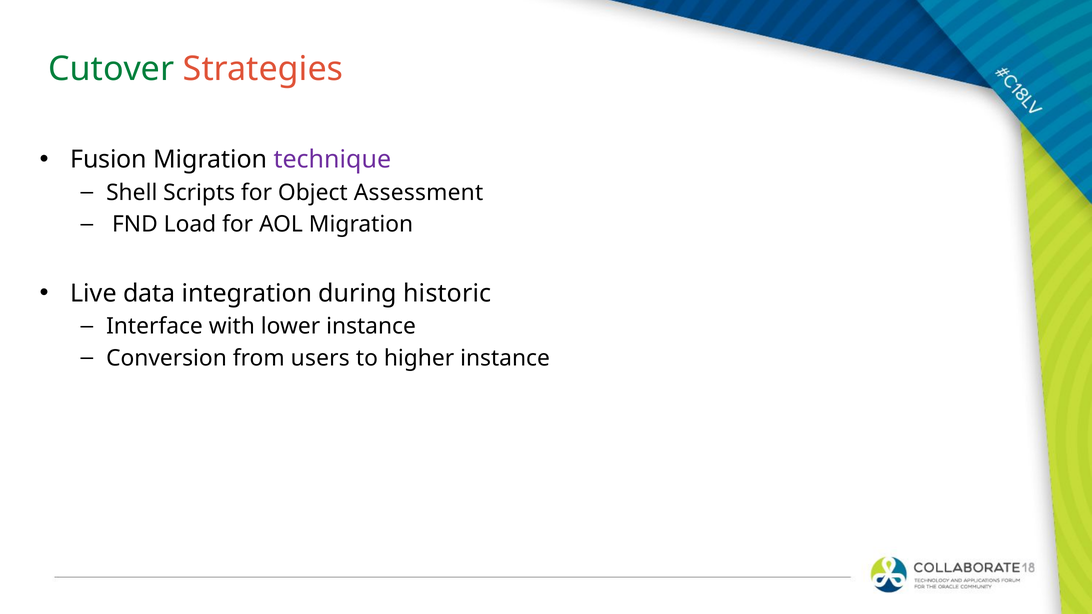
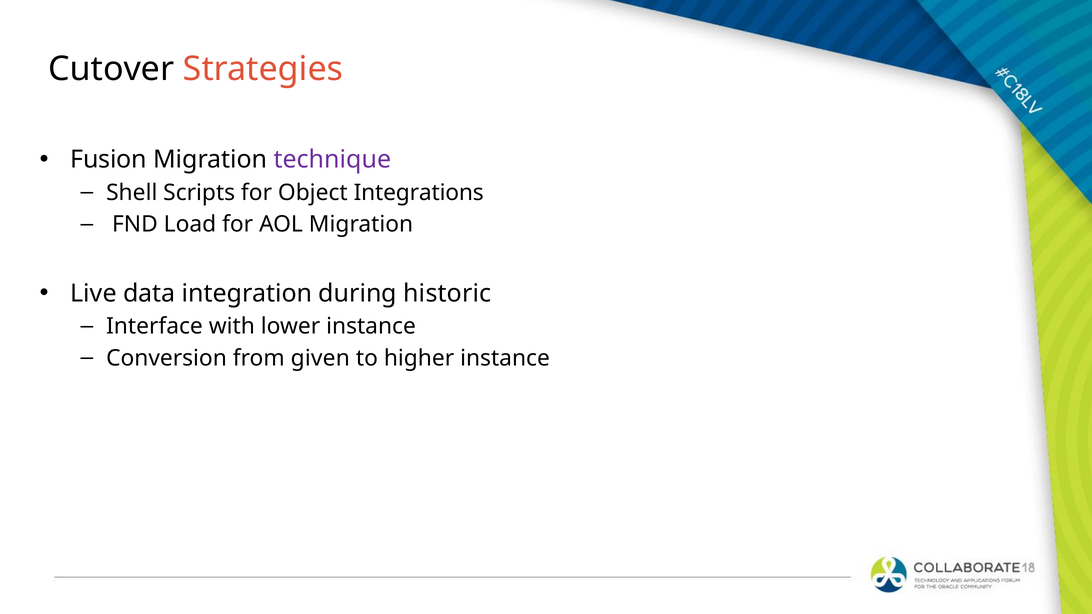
Cutover colour: green -> black
Assessment: Assessment -> Integrations
users: users -> given
